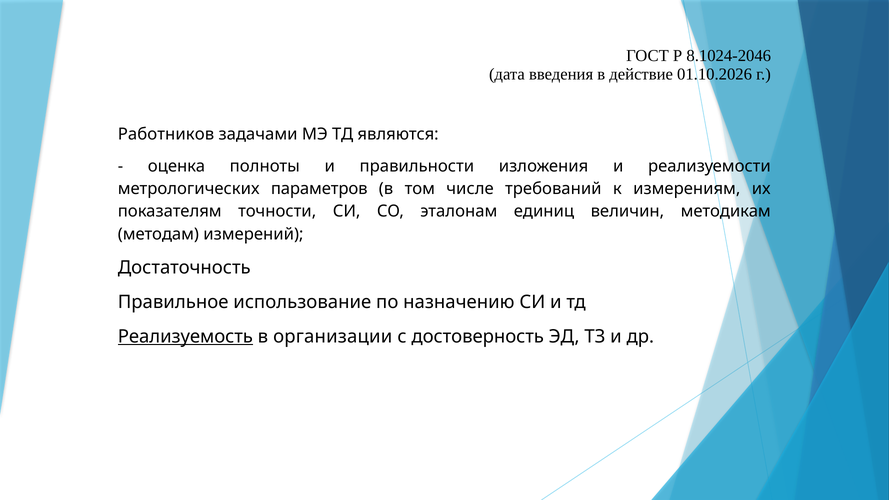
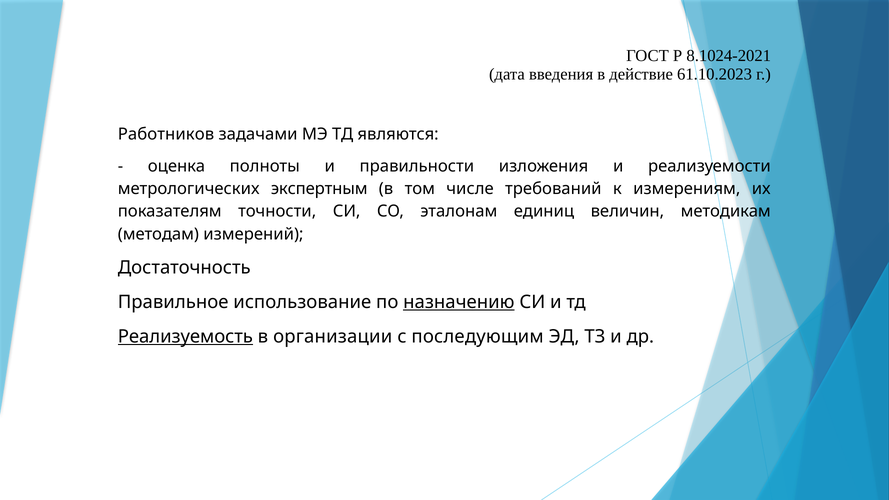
8.1024-2046: 8.1024-2046 -> 8.1024-2021
01.10.2026: 01.10.2026 -> 61.10.2023
параметров: параметров -> экспертным
назначению underline: none -> present
достоверность: достоверность -> последующим
